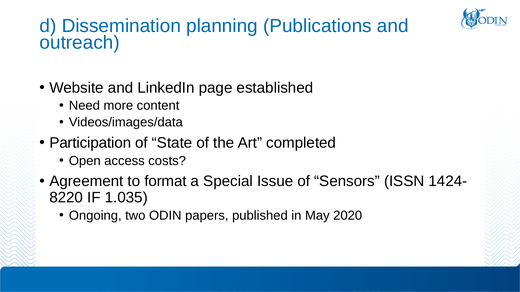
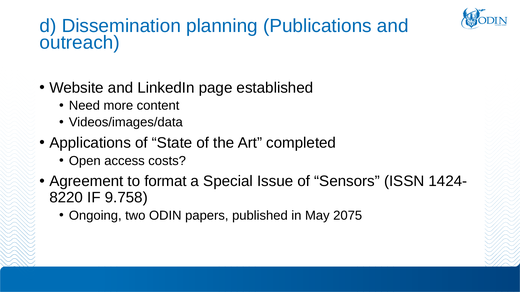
Participation: Participation -> Applications
1.035: 1.035 -> 9.758
2020: 2020 -> 2075
